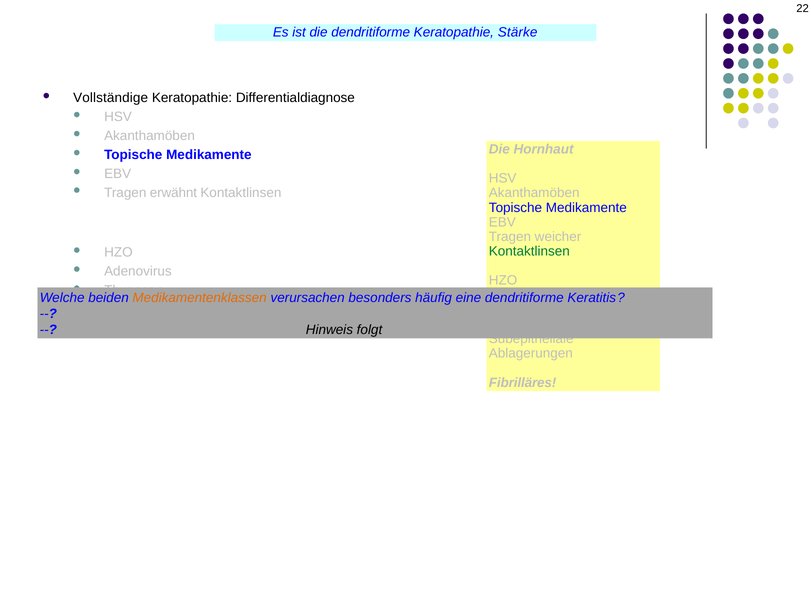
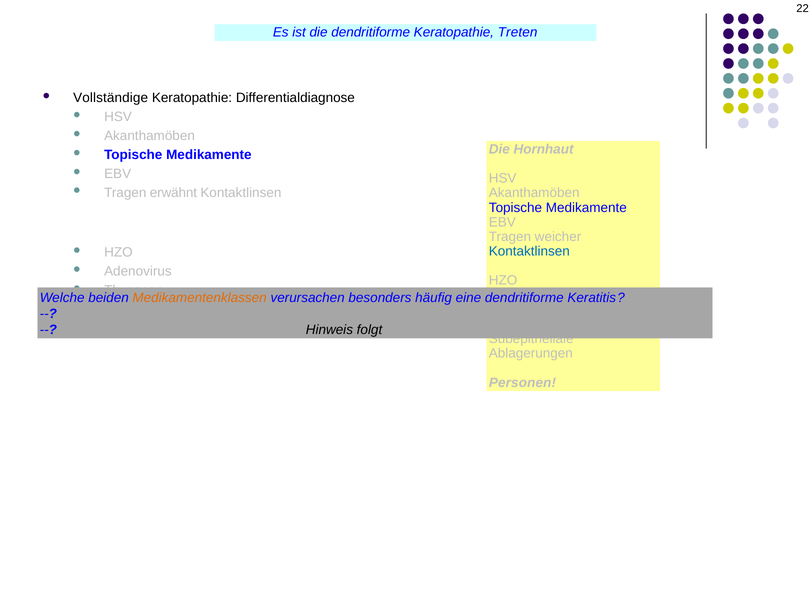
Stärke: Stärke -> Treten
Kontaktlinsen at (529, 251) colour: green -> blue
Fibrilläres: Fibrilläres -> Personen
